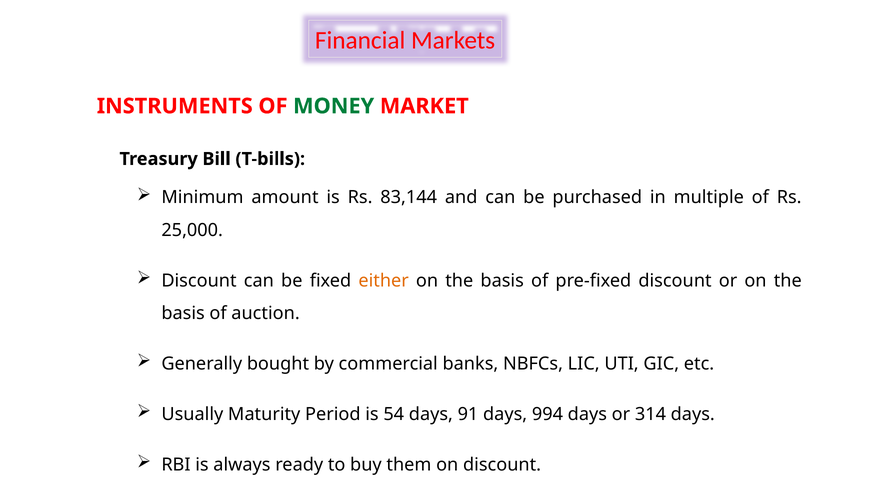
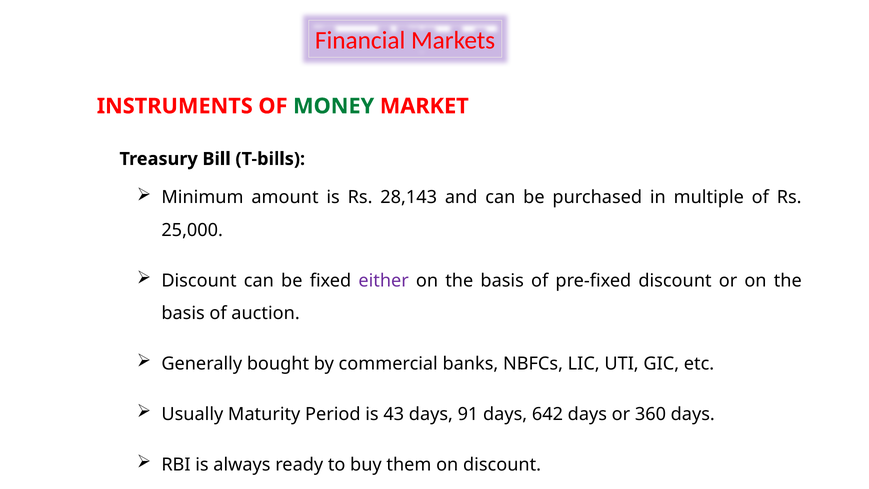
83,144: 83,144 -> 28,143
either colour: orange -> purple
54: 54 -> 43
994: 994 -> 642
314: 314 -> 360
